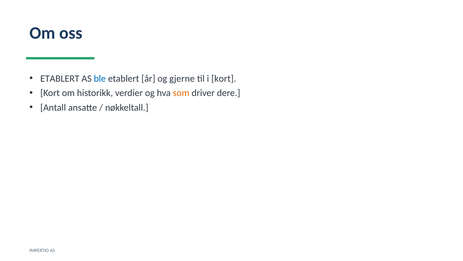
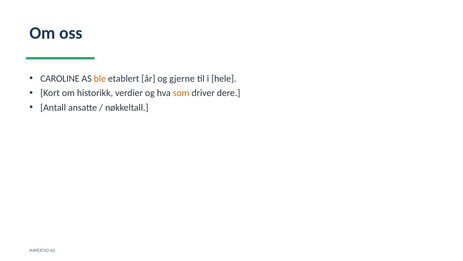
ETABLERT at (60, 78): ETABLERT -> CAROLINE
ble colour: blue -> orange
i kort: kort -> hele
